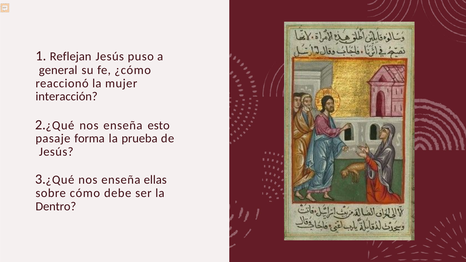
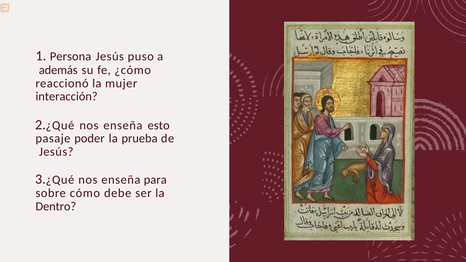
Reflejan: Reflejan -> Persona
general: general -> además
forma: forma -> poder
ellas: ellas -> para
